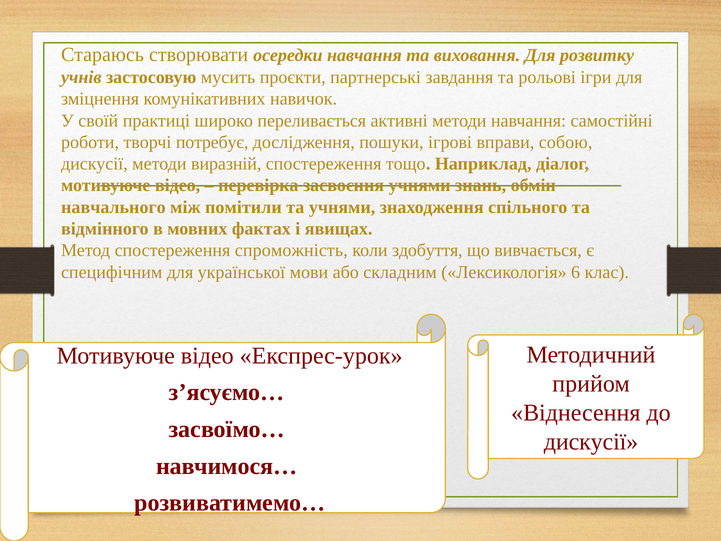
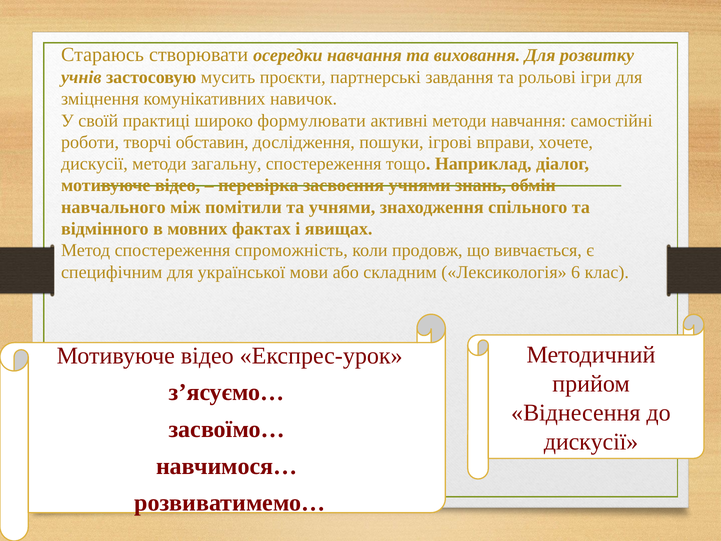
переливається: переливається -> формулювати
потребує: потребує -> обставин
собою: собою -> хочете
виразній: виразній -> загальну
здобуття: здобуття -> продовж
